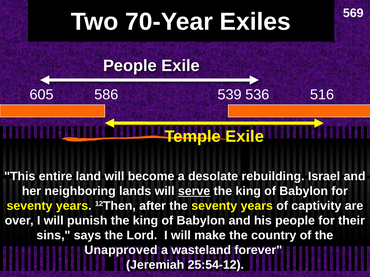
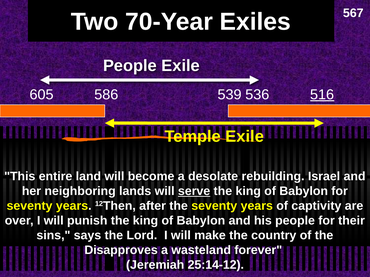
569: 569 -> 567
516 underline: none -> present
Unapproved: Unapproved -> Disapproves
25:54-12: 25:54-12 -> 25:14-12
